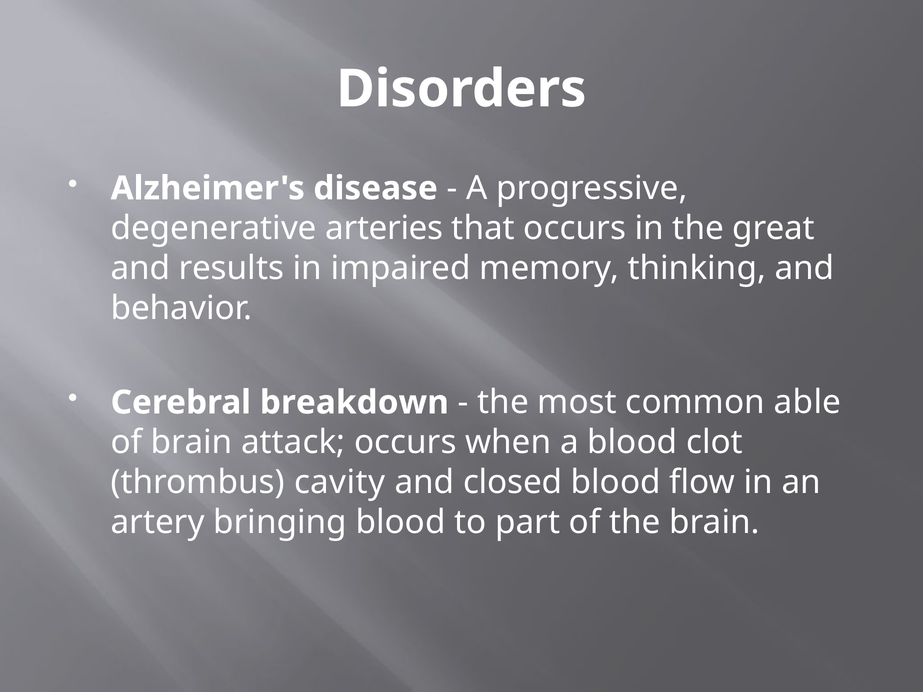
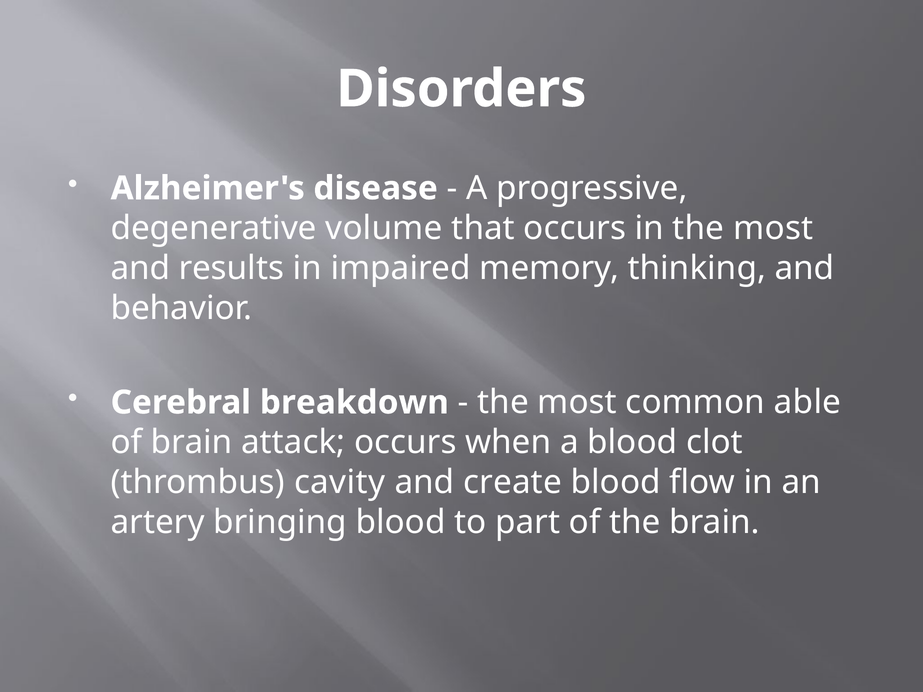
arteries: arteries -> volume
in the great: great -> most
closed: closed -> create
